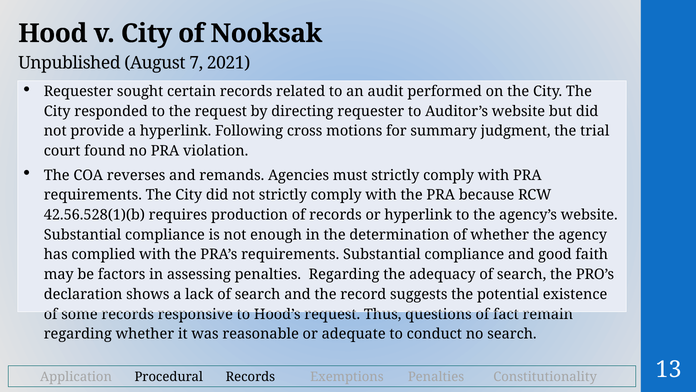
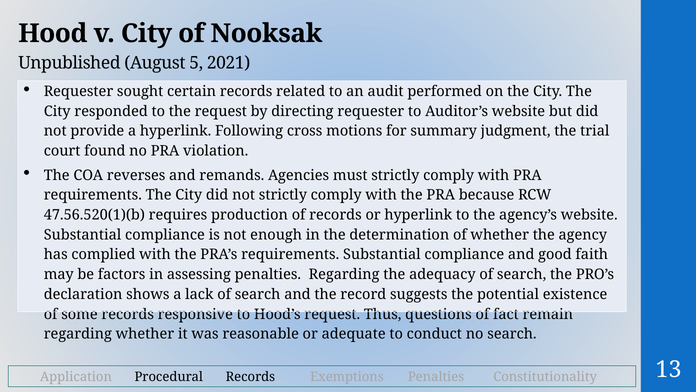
7: 7 -> 5
42.56.528(1)(b: 42.56.528(1)(b -> 47.56.520(1)(b
